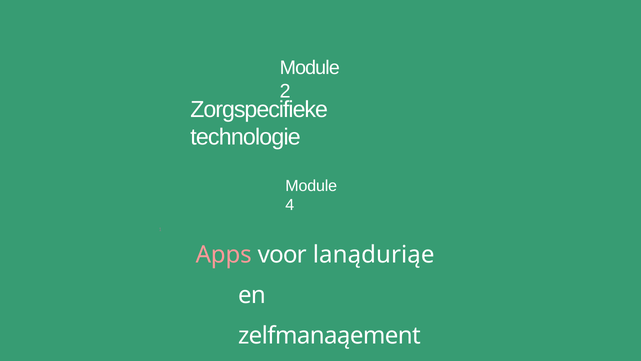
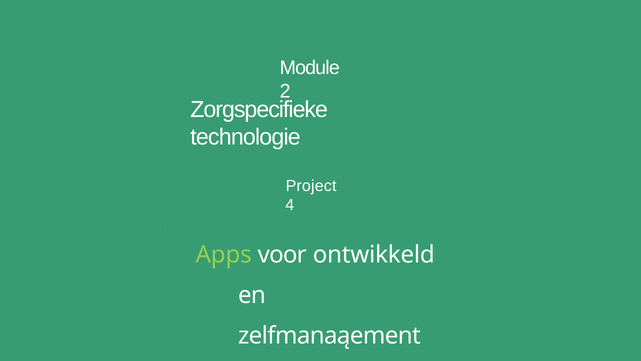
Module at (311, 186): Module -> Project
Apps colour: pink -> light green
lanąduriąe: lanąduriąe -> ontwikkeld
